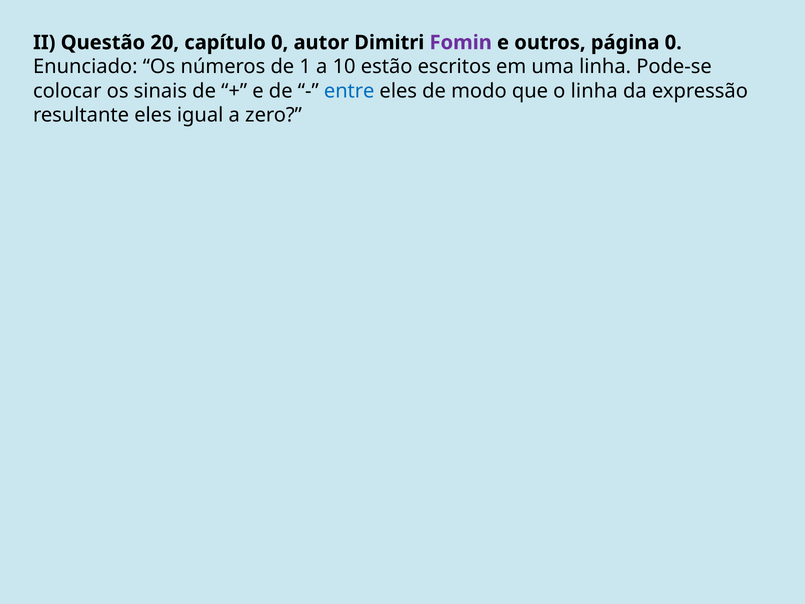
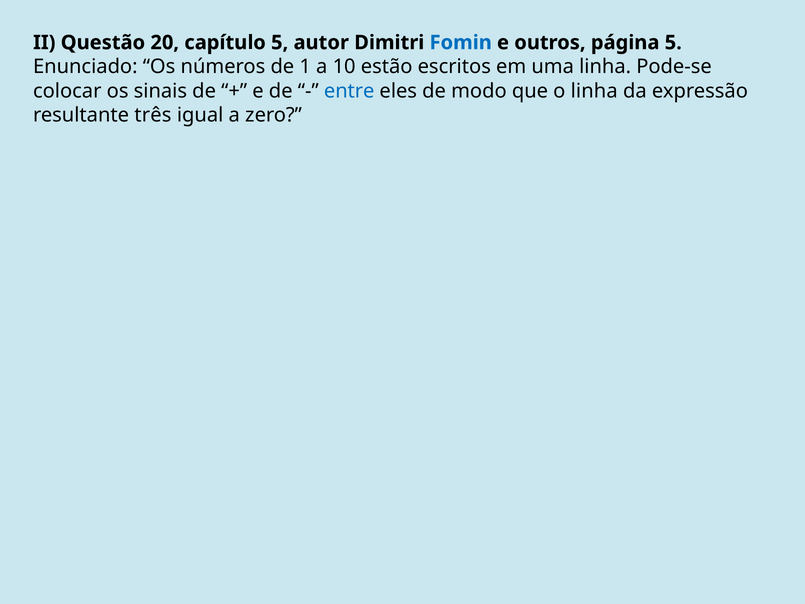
capítulo 0: 0 -> 5
Fomin colour: purple -> blue
página 0: 0 -> 5
resultante eles: eles -> três
